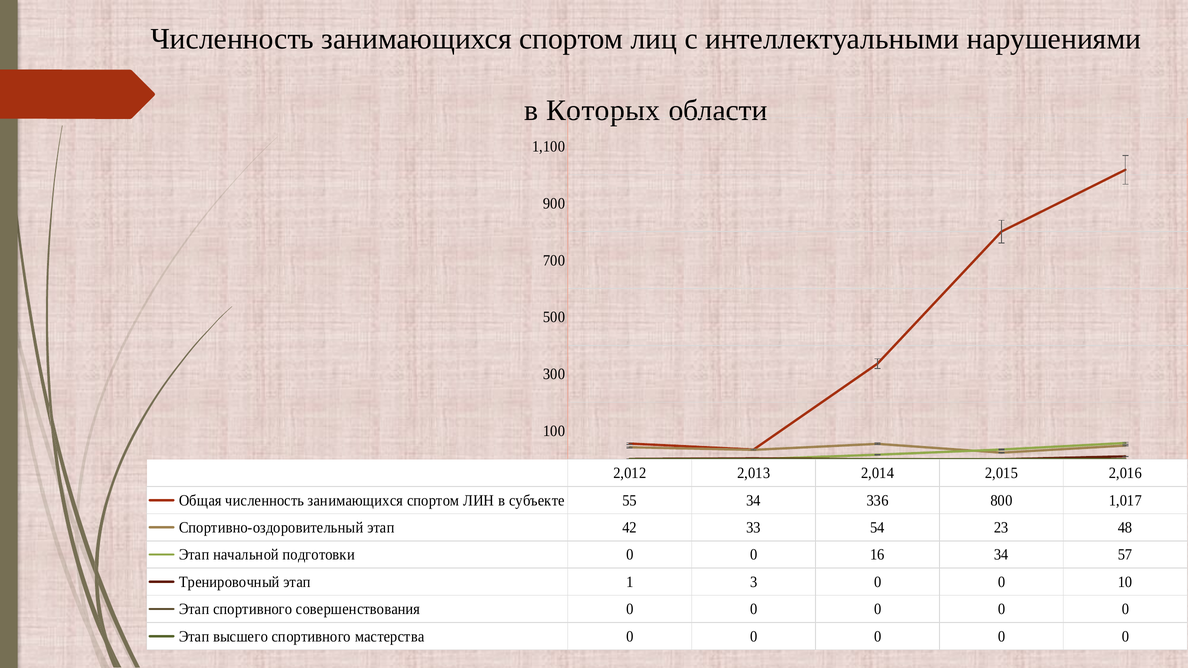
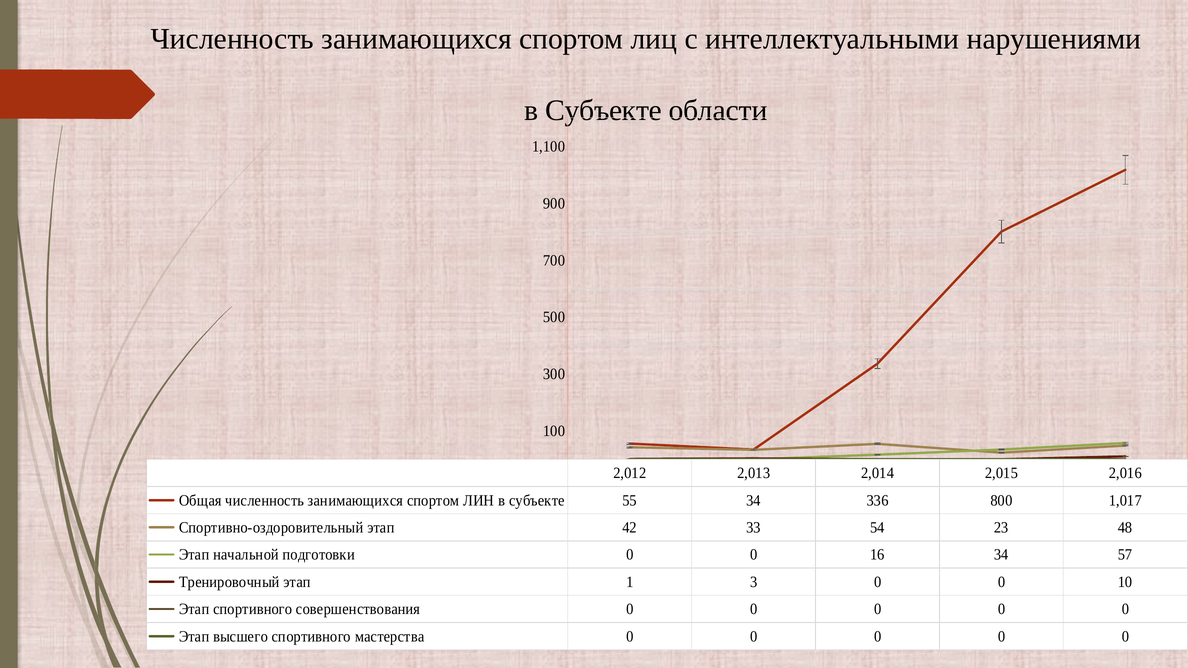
Которых at (603, 110): Которых -> Субъекте
